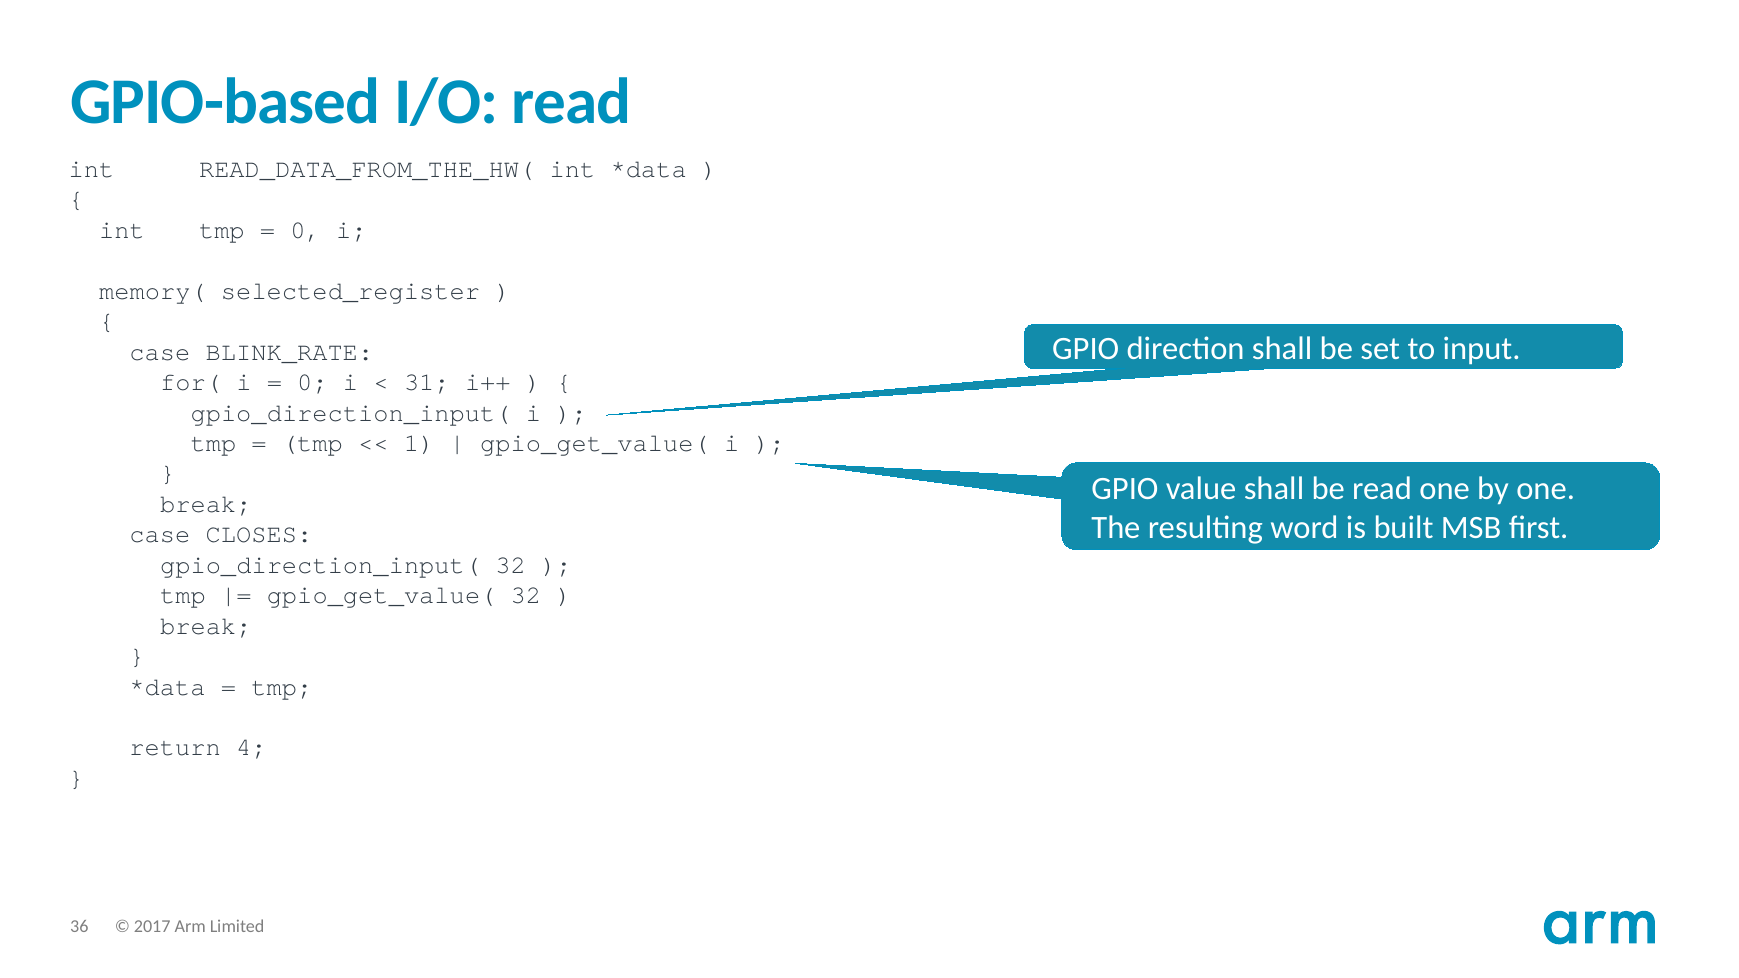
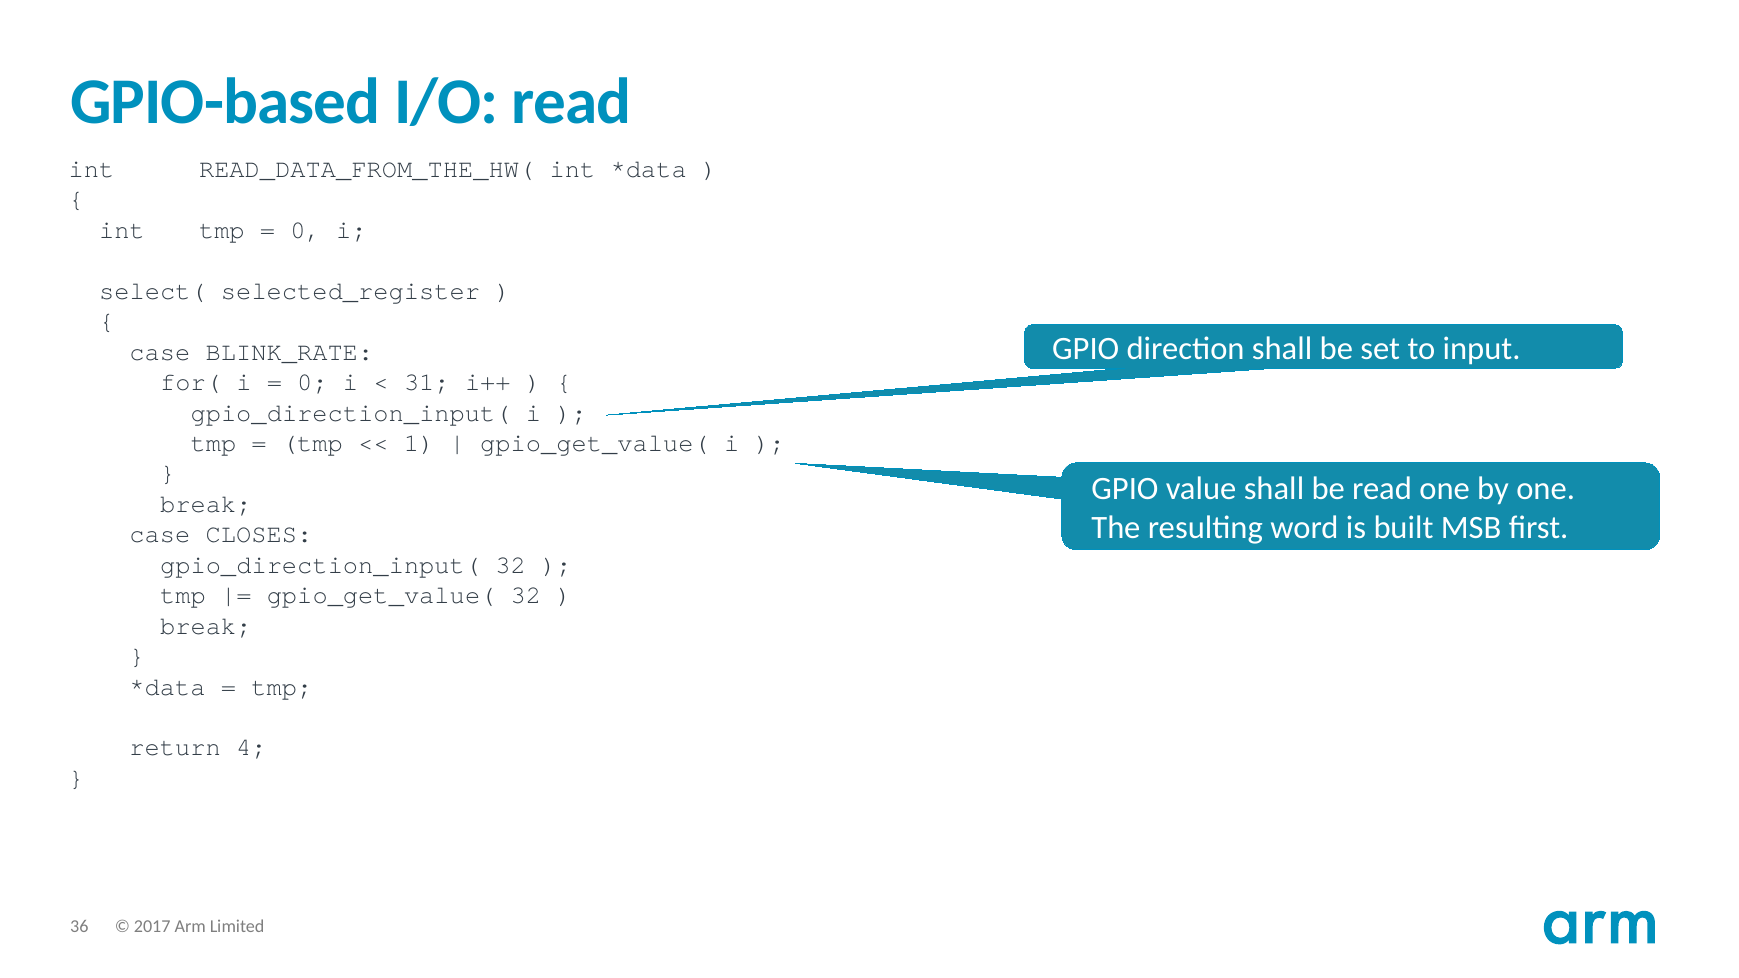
memory(: memory( -> select(
